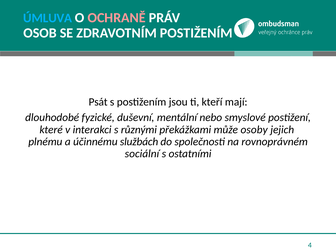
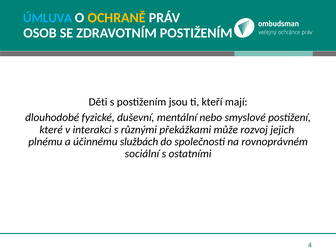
OCHRANĚ colour: pink -> yellow
Psát: Psát -> Děti
osoby: osoby -> rozvoj
